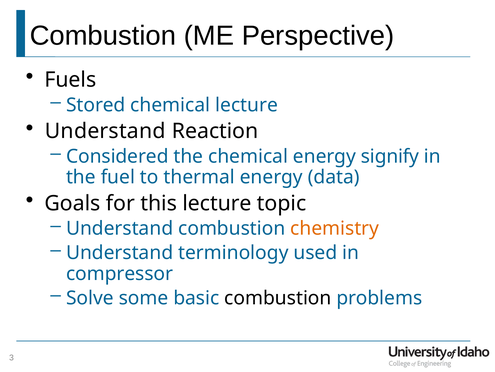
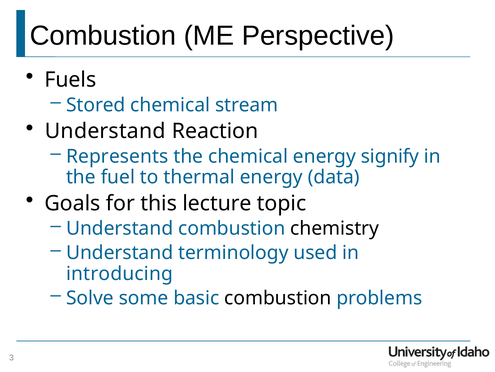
chemical lecture: lecture -> stream
Considered: Considered -> Represents
chemistry colour: orange -> black
compressor: compressor -> introducing
